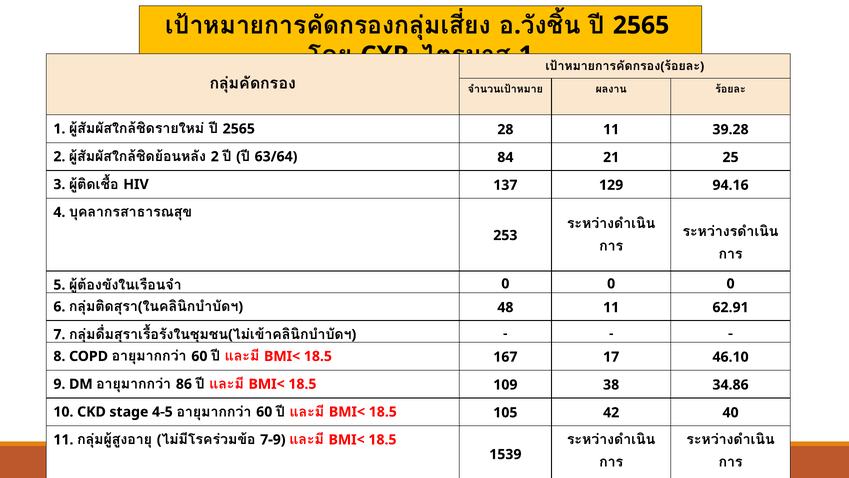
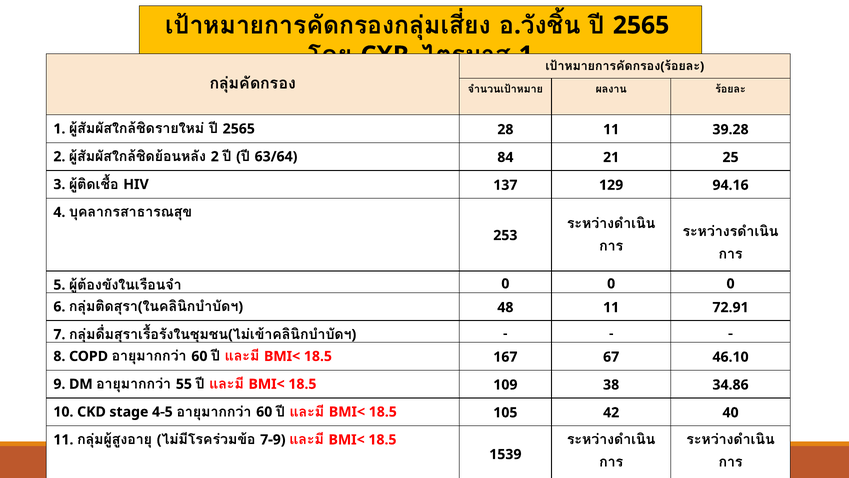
62.91: 62.91 -> 72.91
17: 17 -> 67
86: 86 -> 55
